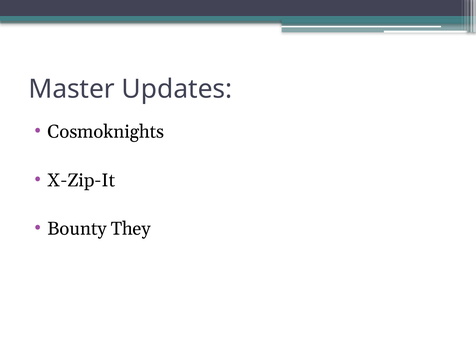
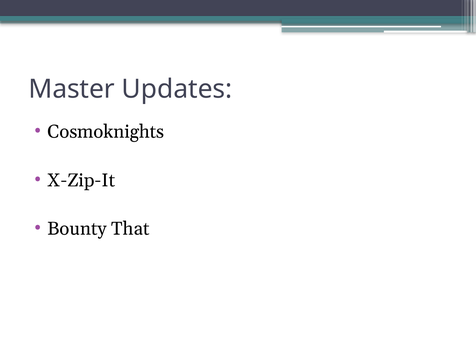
They: They -> That
